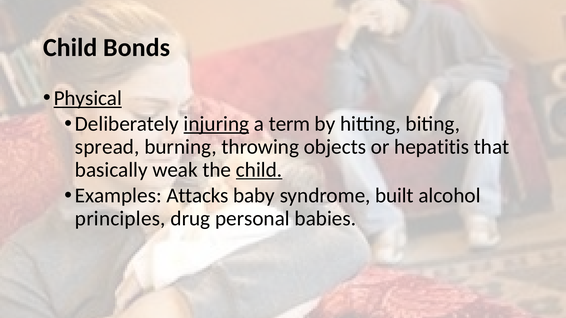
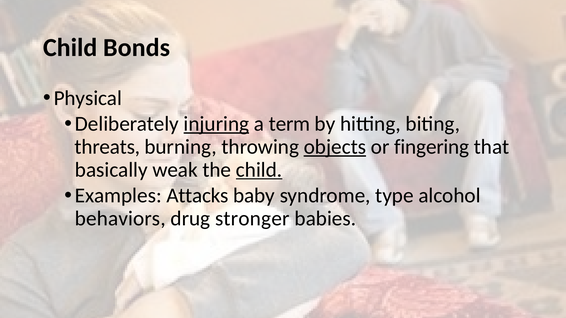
Physical underline: present -> none
spread: spread -> threats
objects underline: none -> present
hepatitis: hepatitis -> fingering
built: built -> type
principles: principles -> behaviors
personal: personal -> stronger
